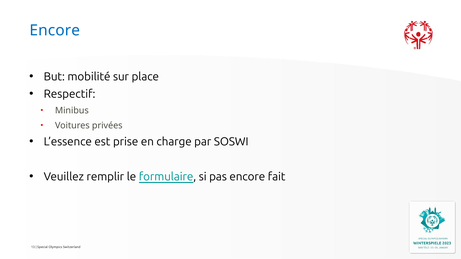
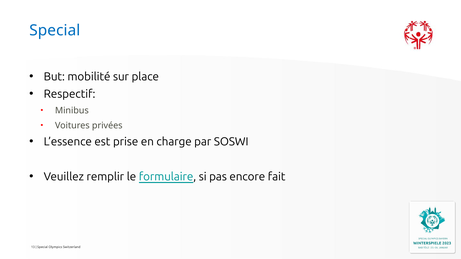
Encore at (55, 30): Encore -> Special
